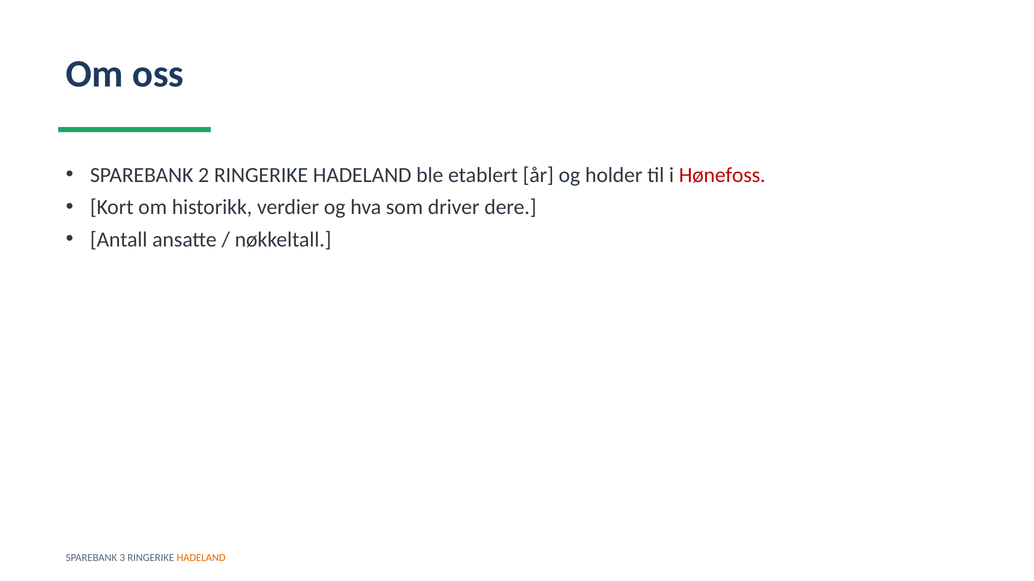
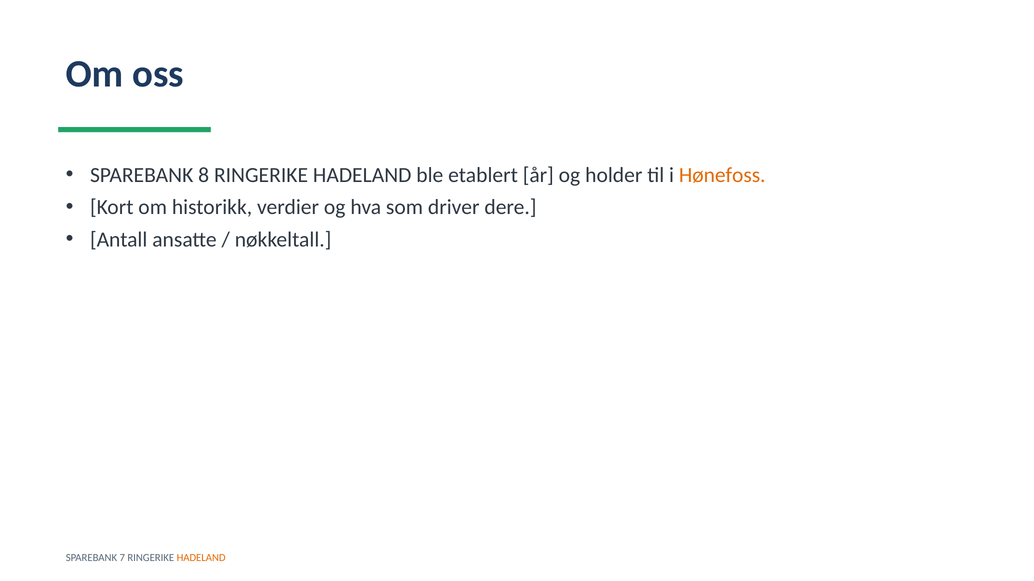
2: 2 -> 8
Hønefoss colour: red -> orange
3: 3 -> 7
